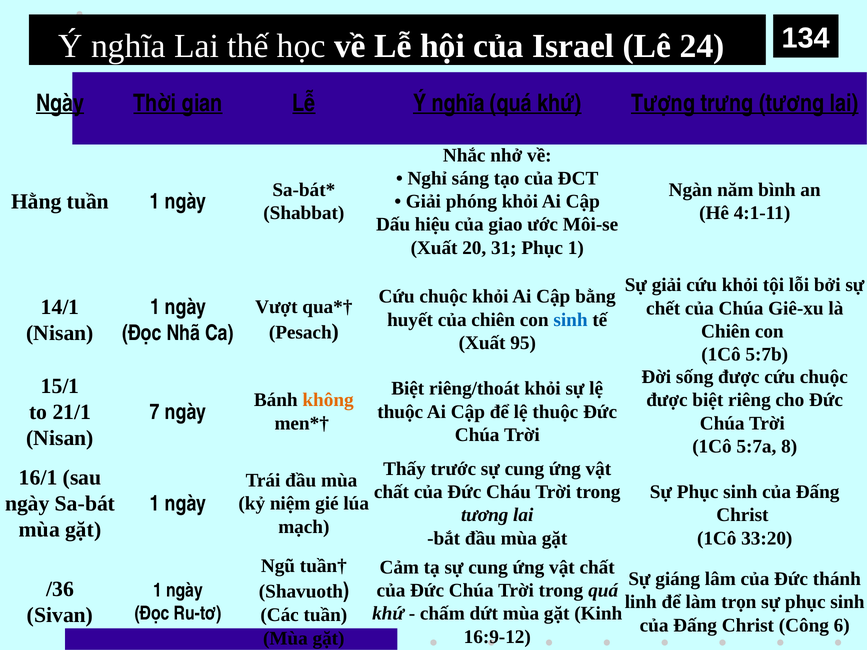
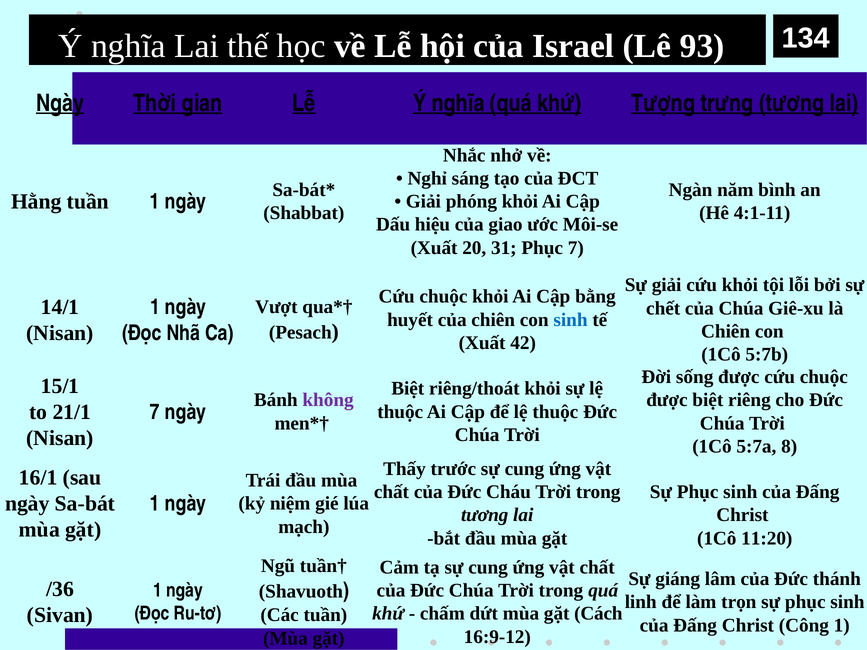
24: 24 -> 93
Phục 1: 1 -> 7
95: 95 -> 42
không colour: orange -> purple
33:20: 33:20 -> 11:20
Kinh: Kinh -> Cách
Công 6: 6 -> 1
